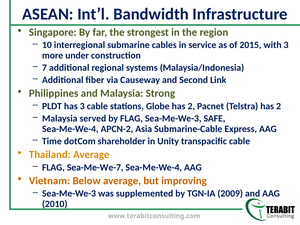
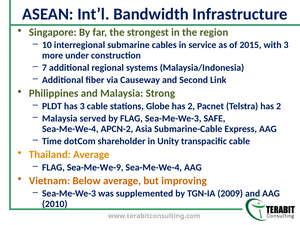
Sea-Me-We-7: Sea-Me-We-7 -> Sea-Me-We-9
